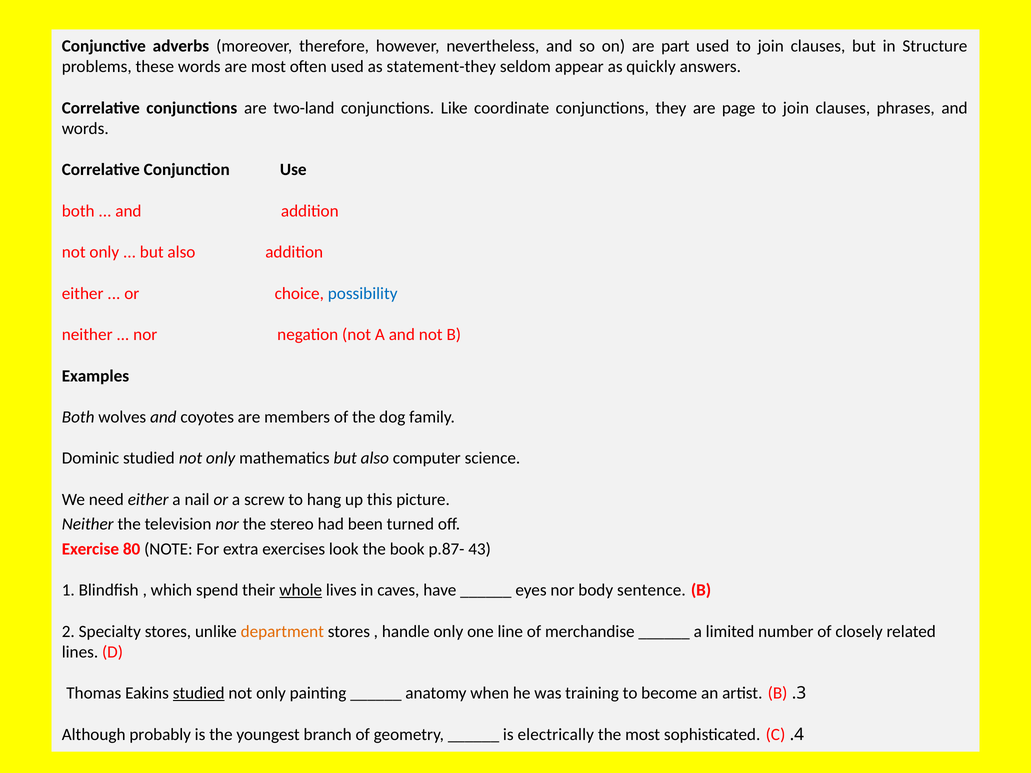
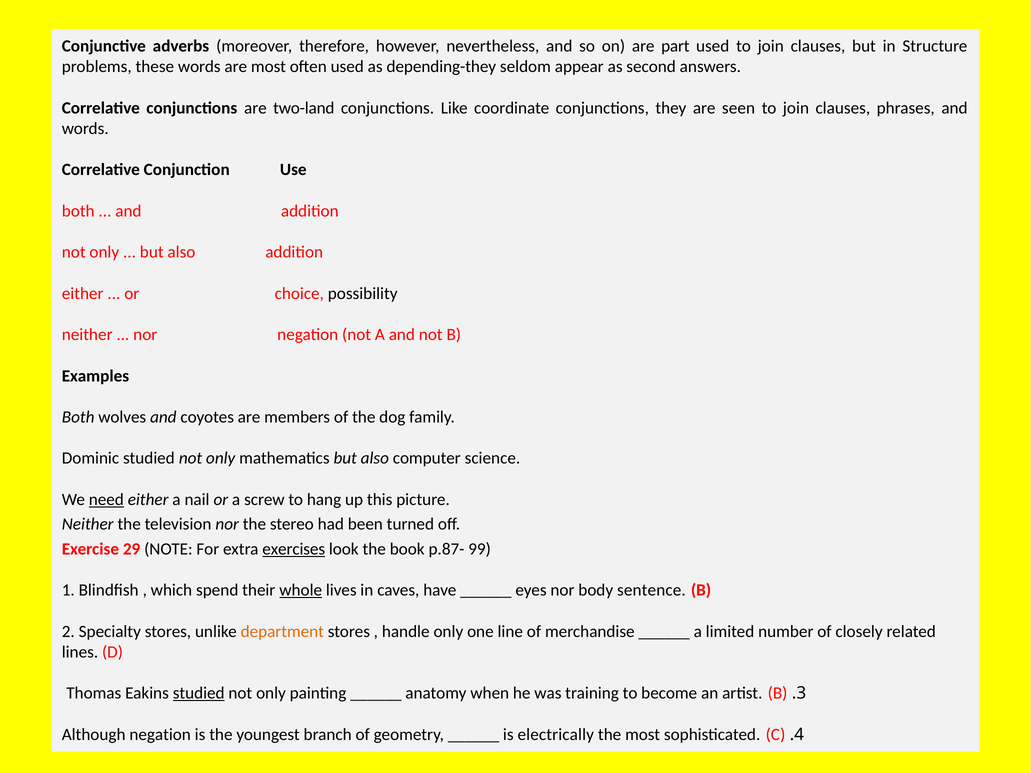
statement-they: statement-they -> depending-they
quickly: quickly -> second
page: page -> seen
possibility colour: blue -> black
need underline: none -> present
80: 80 -> 29
exercises underline: none -> present
43: 43 -> 99
Although probably: probably -> negation
